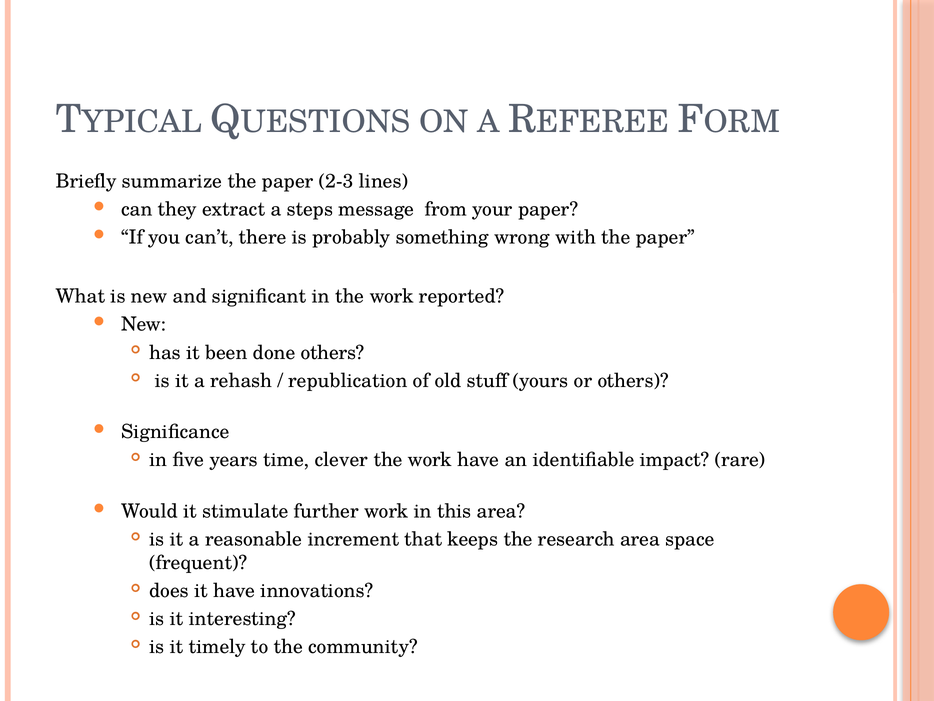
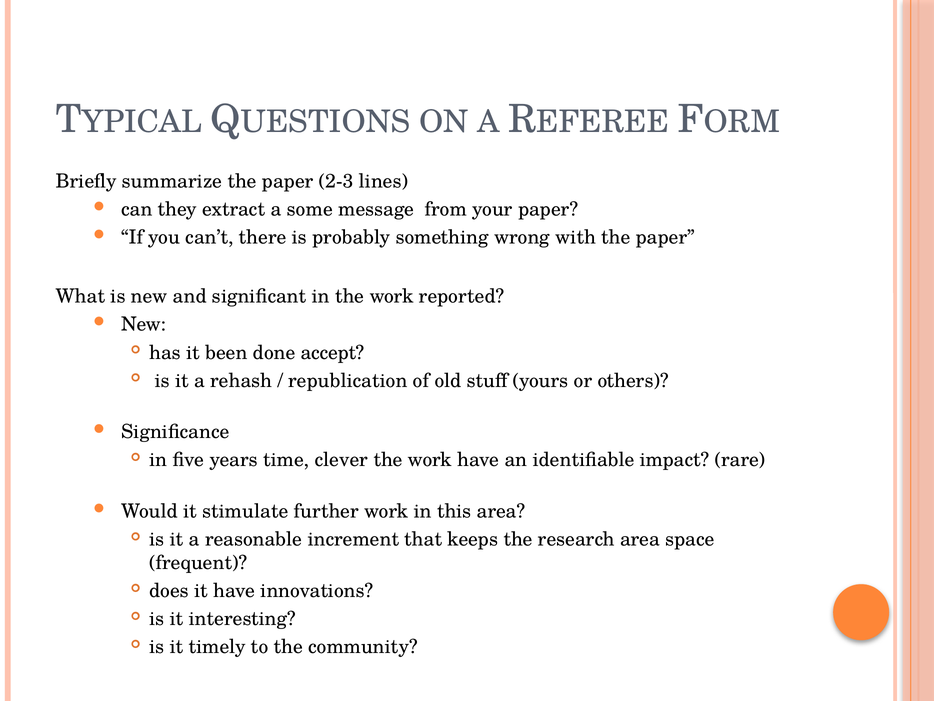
steps: steps -> some
done others: others -> accept
